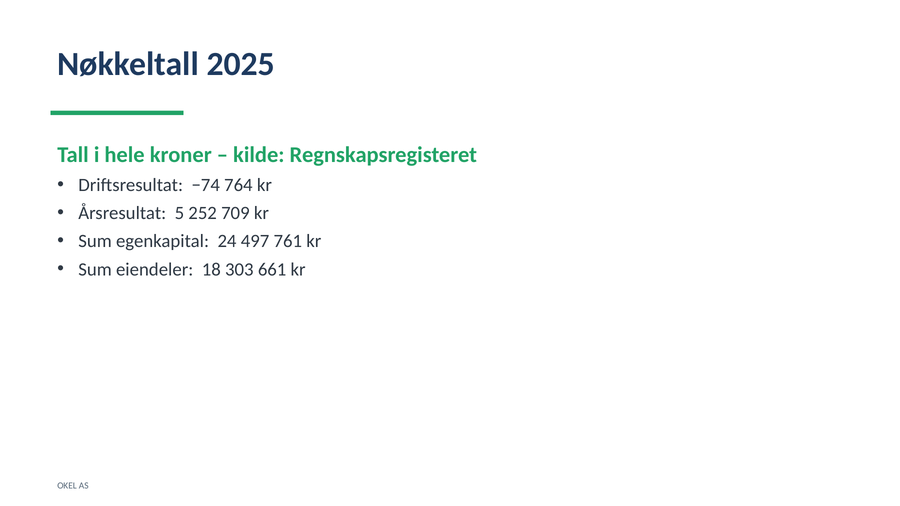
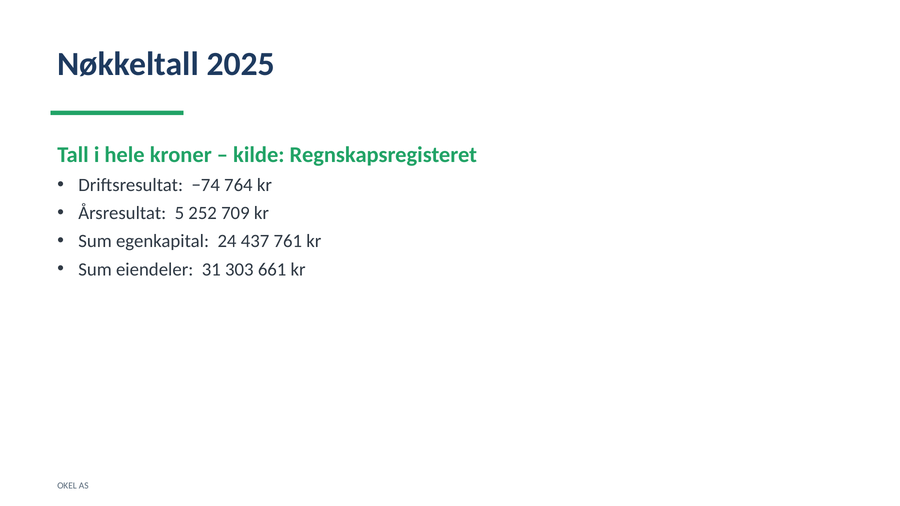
497: 497 -> 437
18: 18 -> 31
